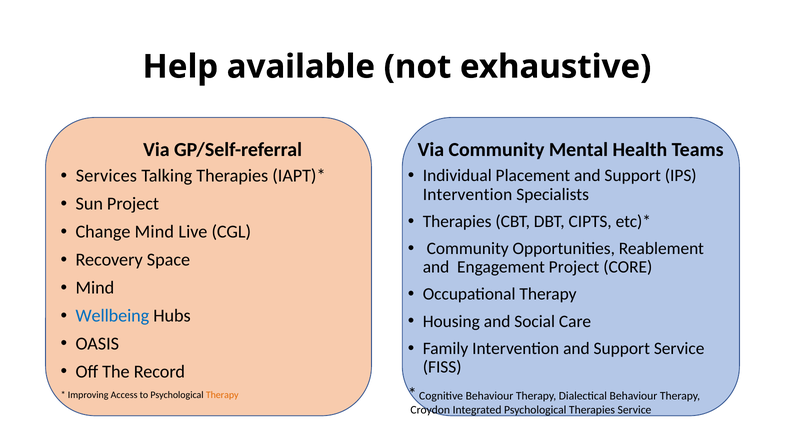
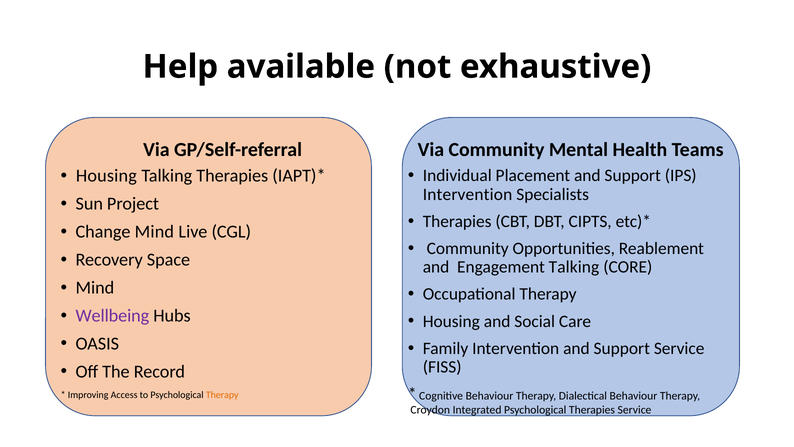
Services at (106, 176): Services -> Housing
Engagement Project: Project -> Talking
Wellbeing colour: blue -> purple
